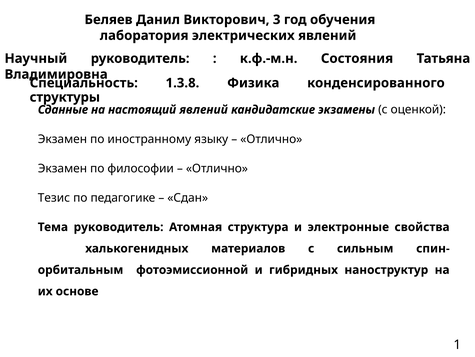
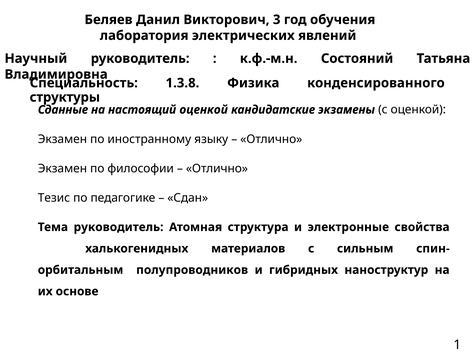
Состояния: Состояния -> Состояний
настоящий явлений: явлений -> оценкой
фотоэмиссионной: фотоэмиссионной -> полупроводников
